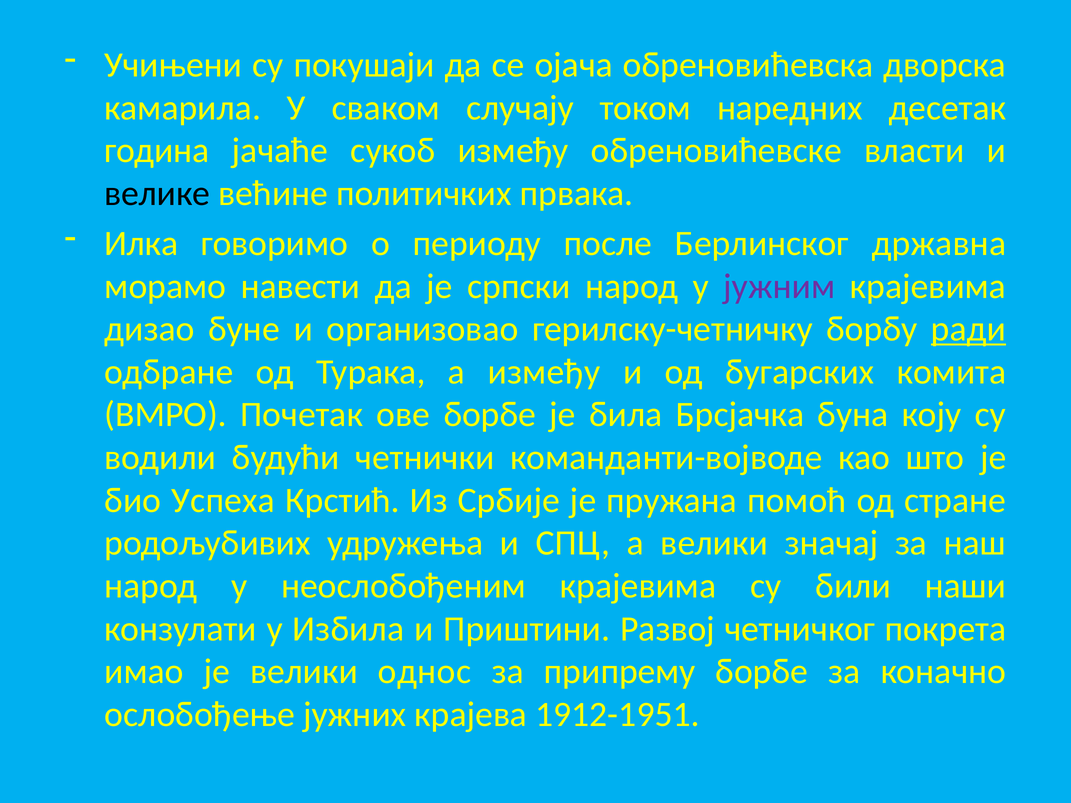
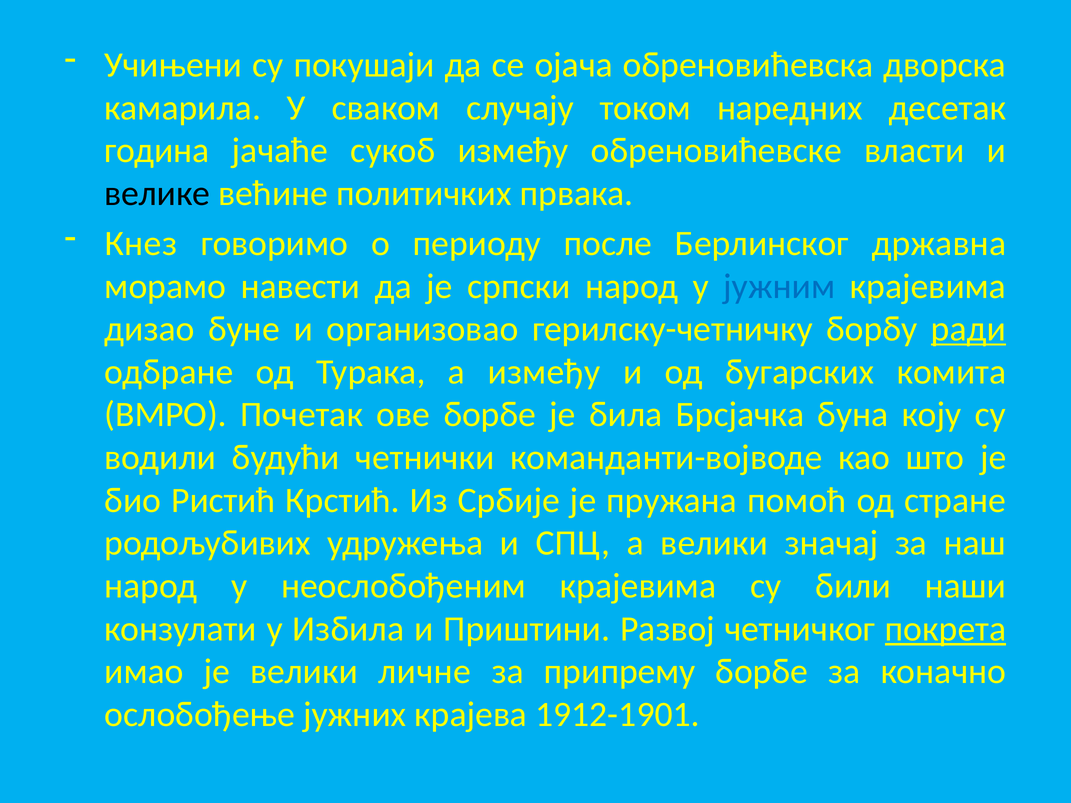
Илка: Илка -> Кнез
јужним colour: purple -> blue
Успеха: Успеха -> Ристић
покрета underline: none -> present
однос: однос -> личне
1912-1951: 1912-1951 -> 1912-1901
